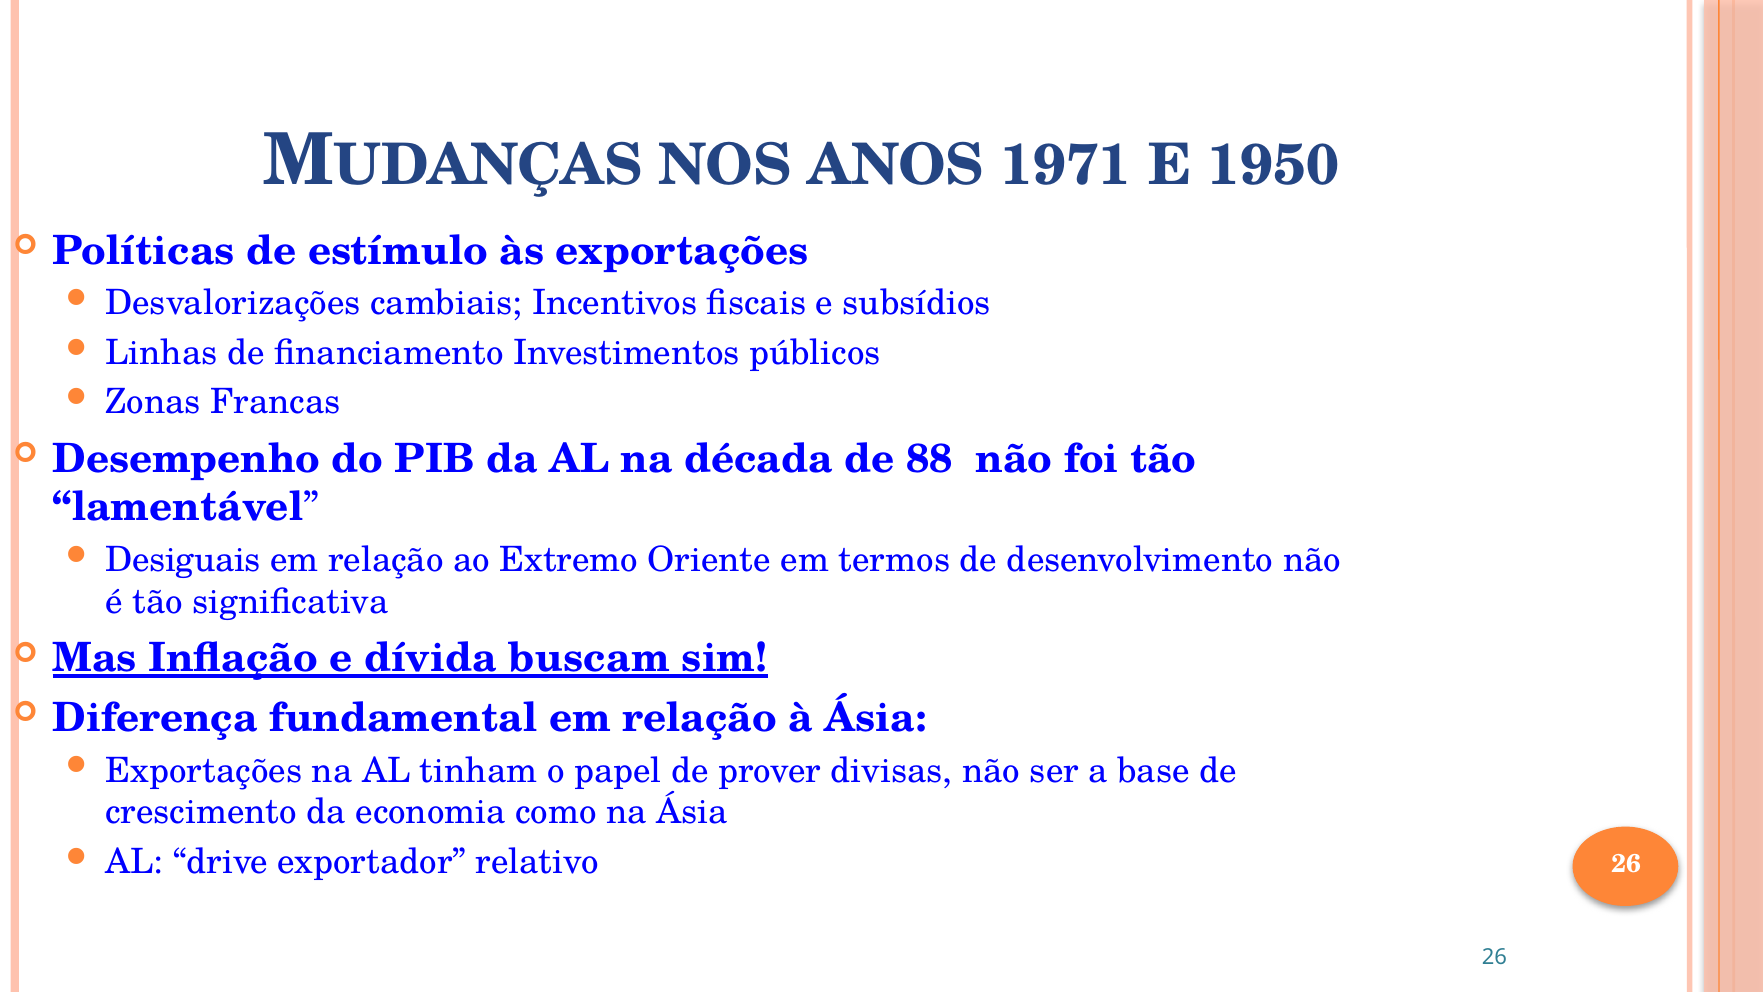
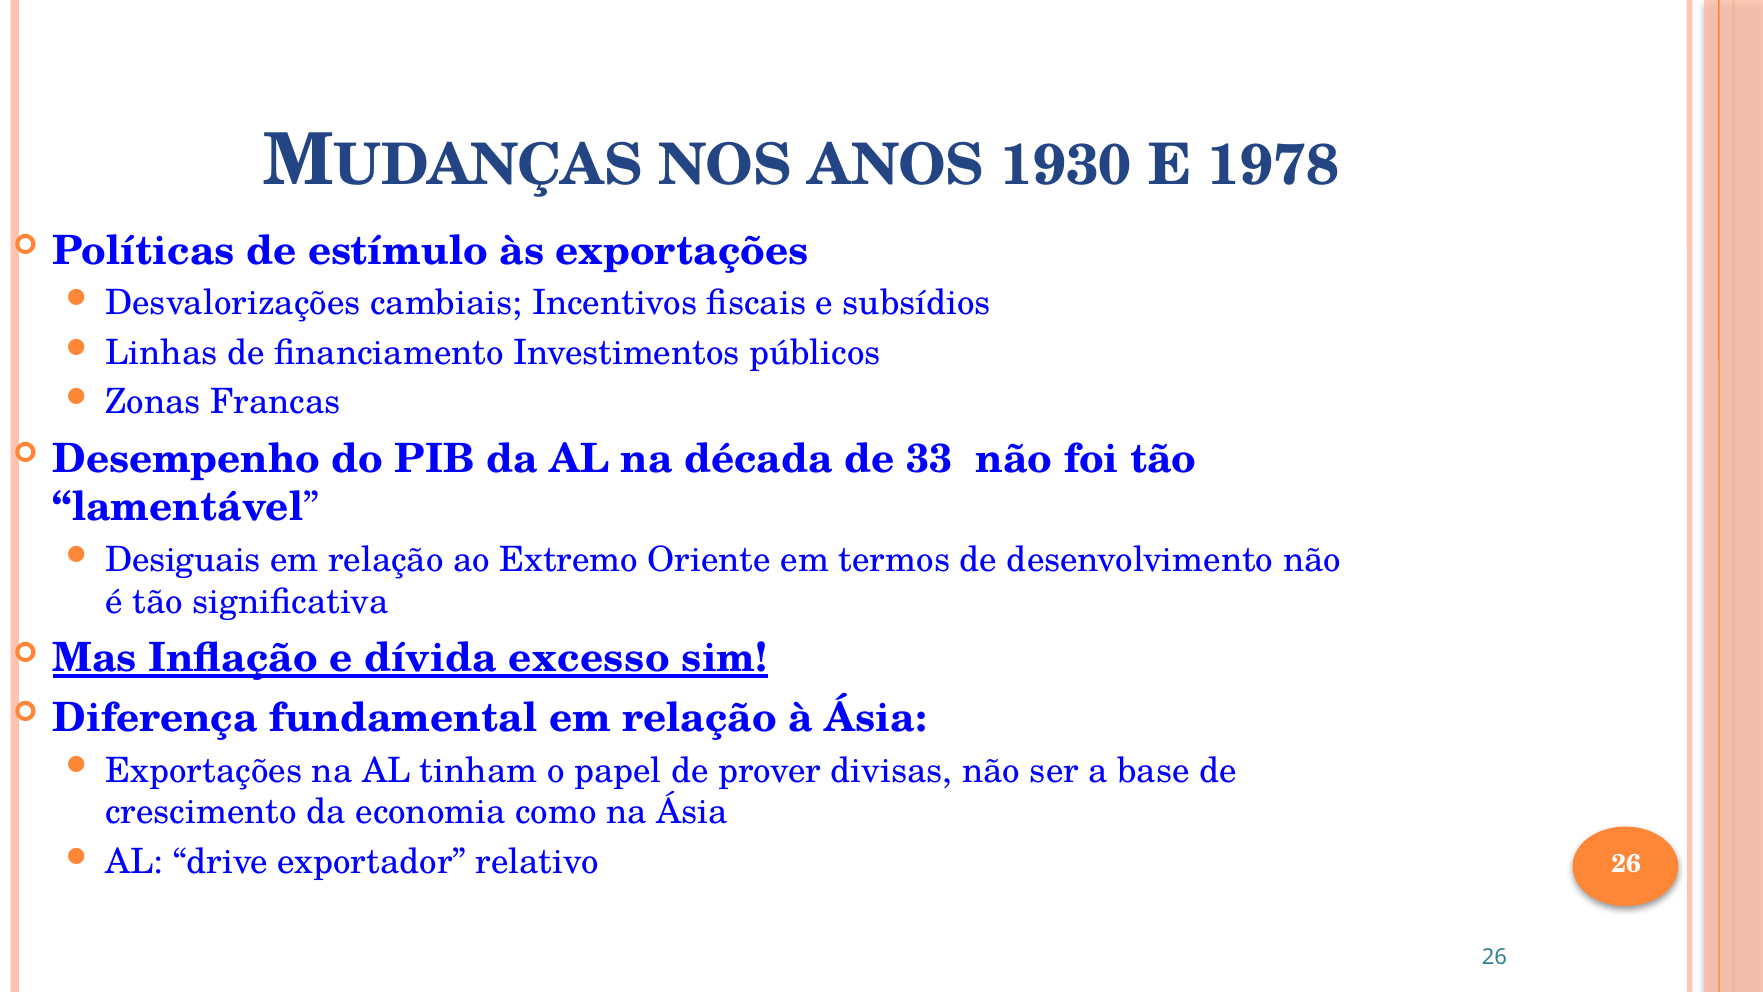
1971: 1971 -> 1930
1950: 1950 -> 1978
88: 88 -> 33
buscam: buscam -> excesso
